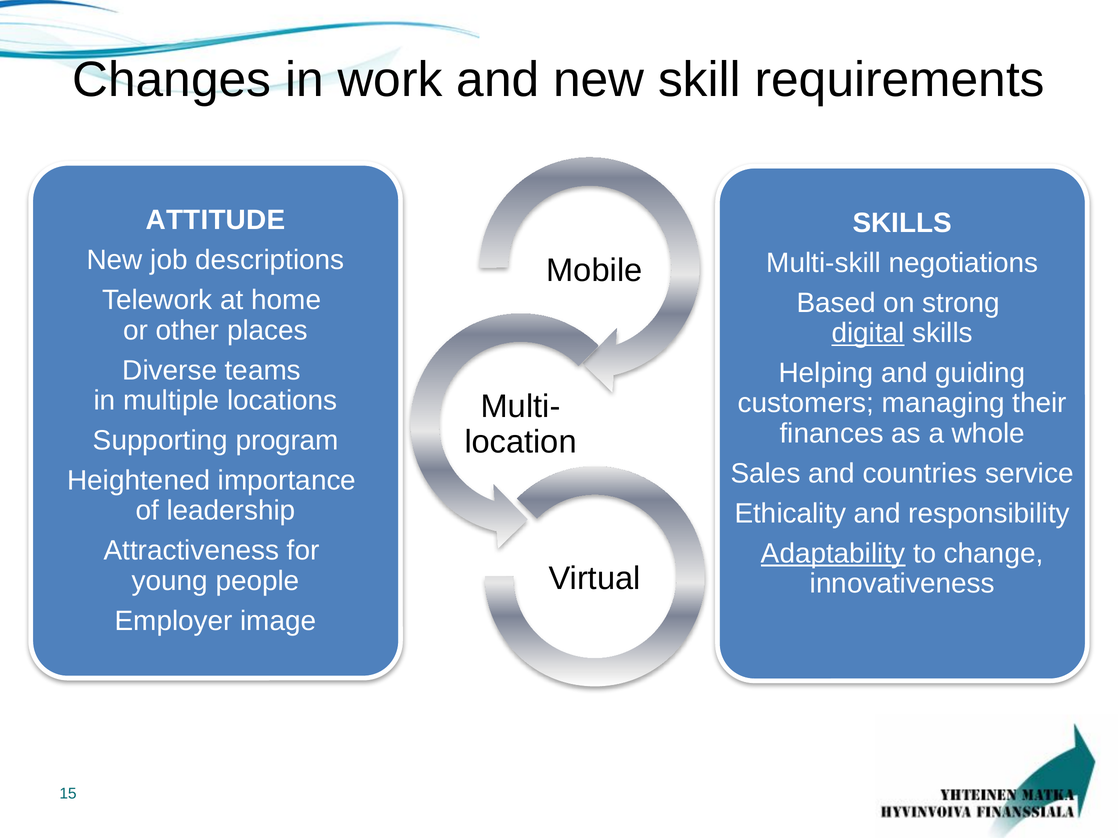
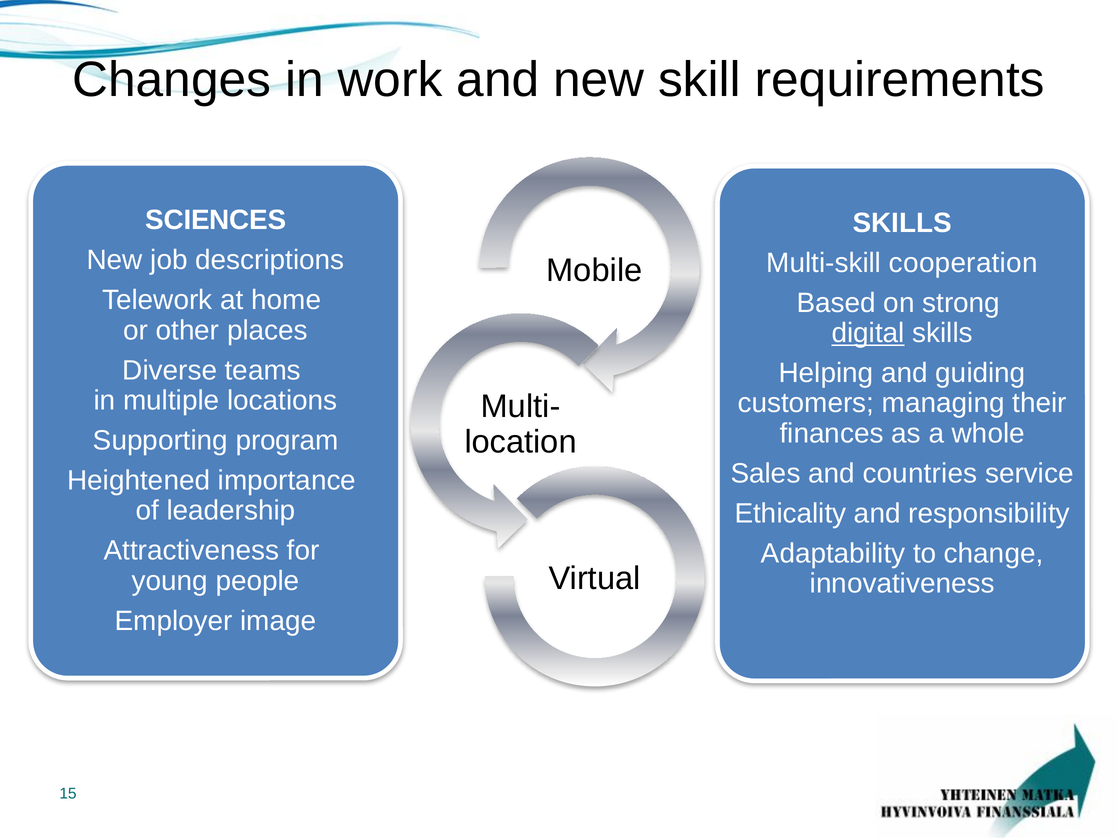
ATTITUDE: ATTITUDE -> SCIENCES
negotiations: negotiations -> cooperation
Adaptability underline: present -> none
